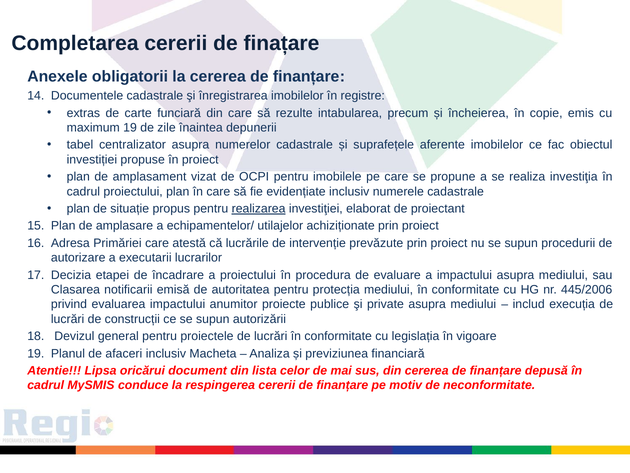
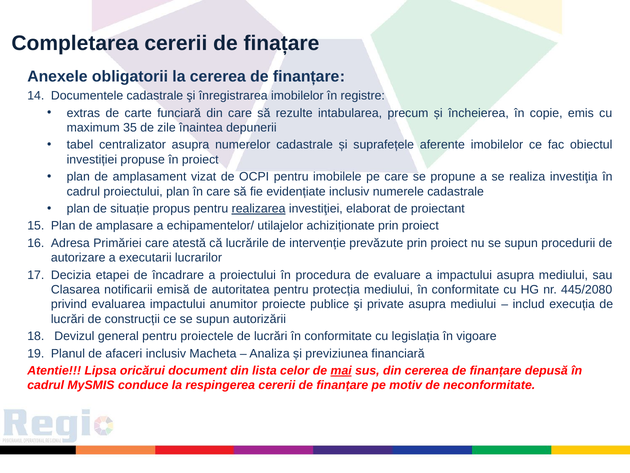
maximum 19: 19 -> 35
445/2006: 445/2006 -> 445/2080
mai underline: none -> present
